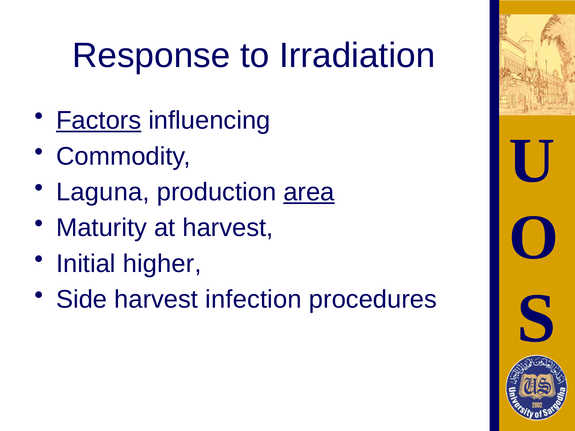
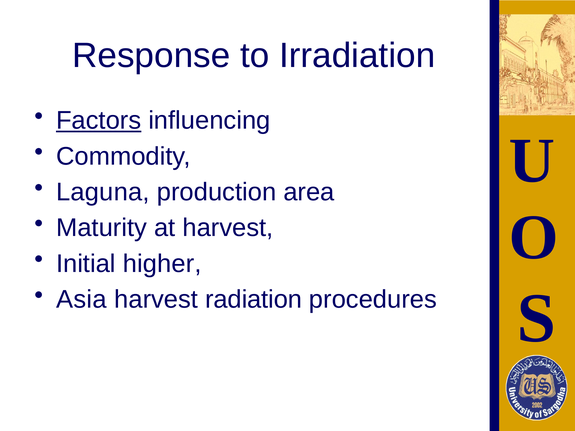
area underline: present -> none
Side: Side -> Asia
infection: infection -> radiation
